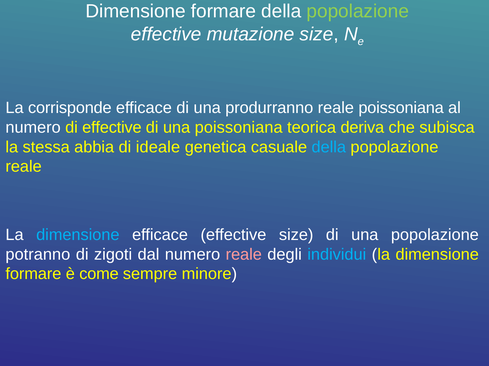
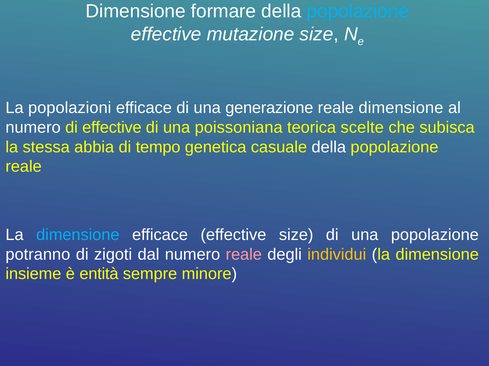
popolazione at (358, 11) colour: light green -> light blue
corrisponde: corrisponde -> popolazioni
produrranno: produrranno -> generazione
reale poissoniana: poissoniana -> dimensione
deriva: deriva -> scelte
ideale: ideale -> tempo
della at (329, 147) colour: light blue -> white
individui colour: light blue -> yellow
formare at (33, 274): formare -> insieme
come: come -> entità
